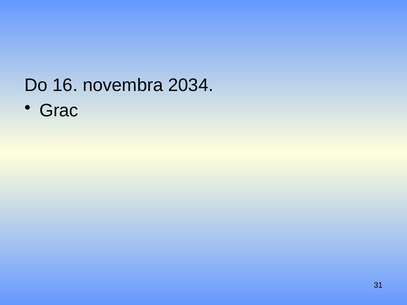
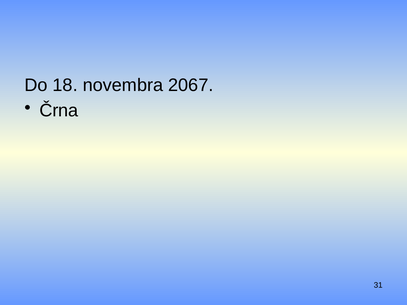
16: 16 -> 18
2034: 2034 -> 2067
Grac: Grac -> Črna
